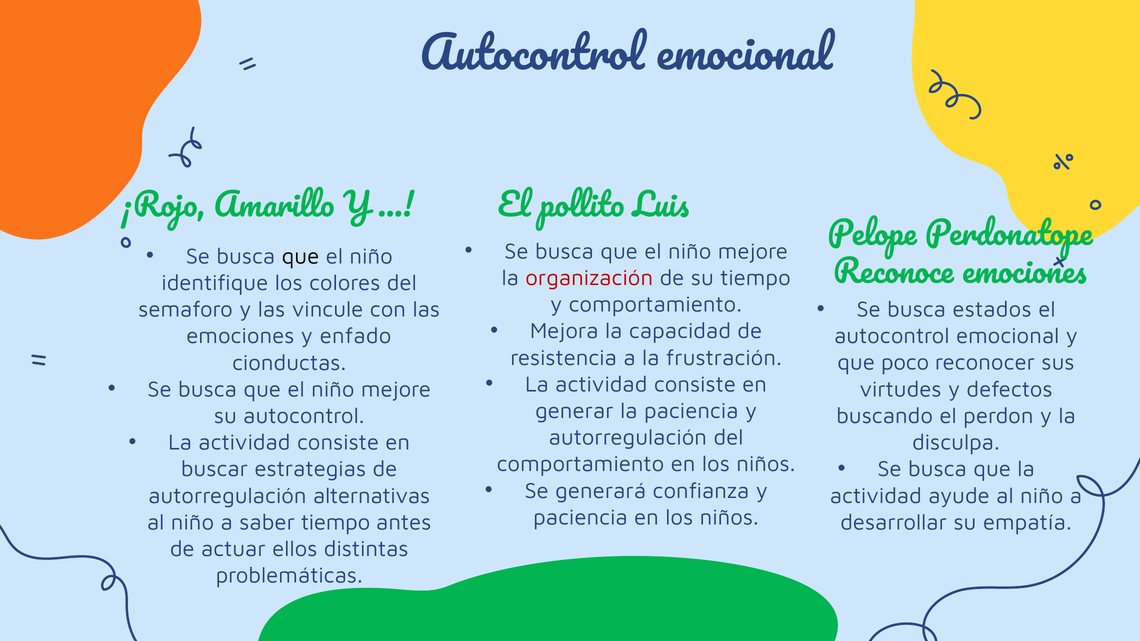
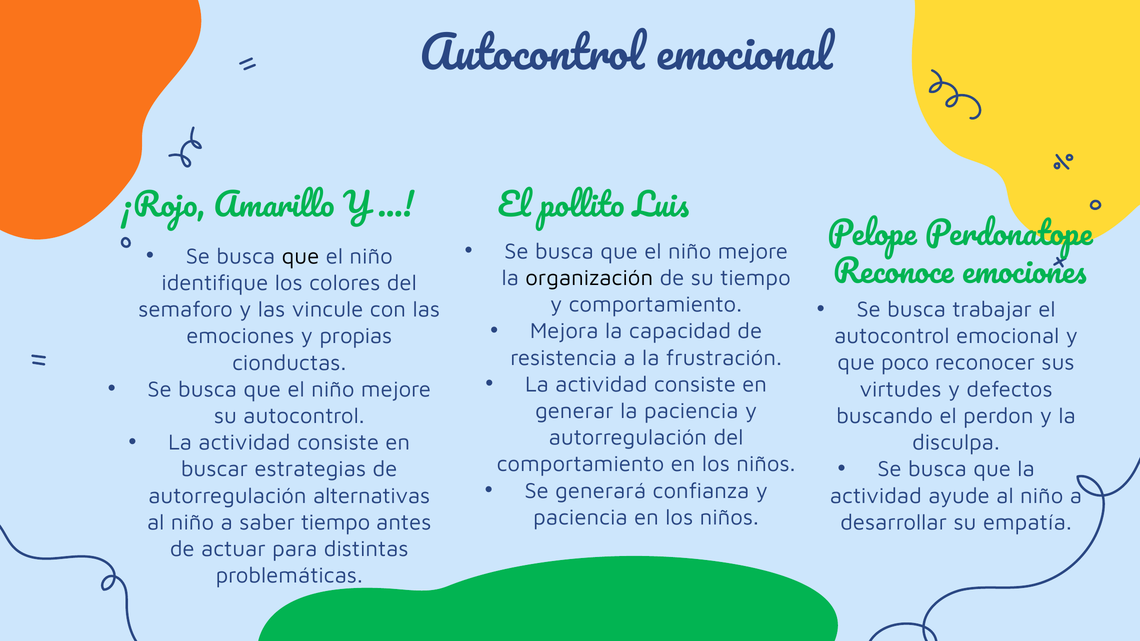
organización colour: red -> black
estados: estados -> trabajar
enfado: enfado -> propias
ellos: ellos -> para
